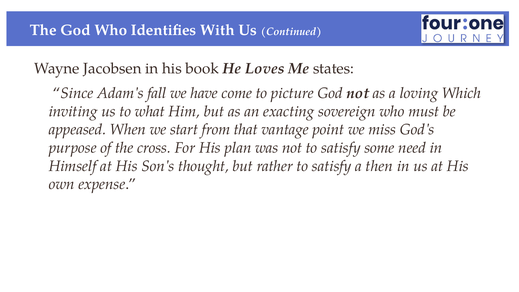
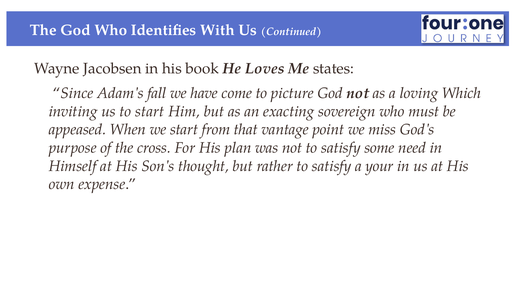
to what: what -> start
then: then -> your
